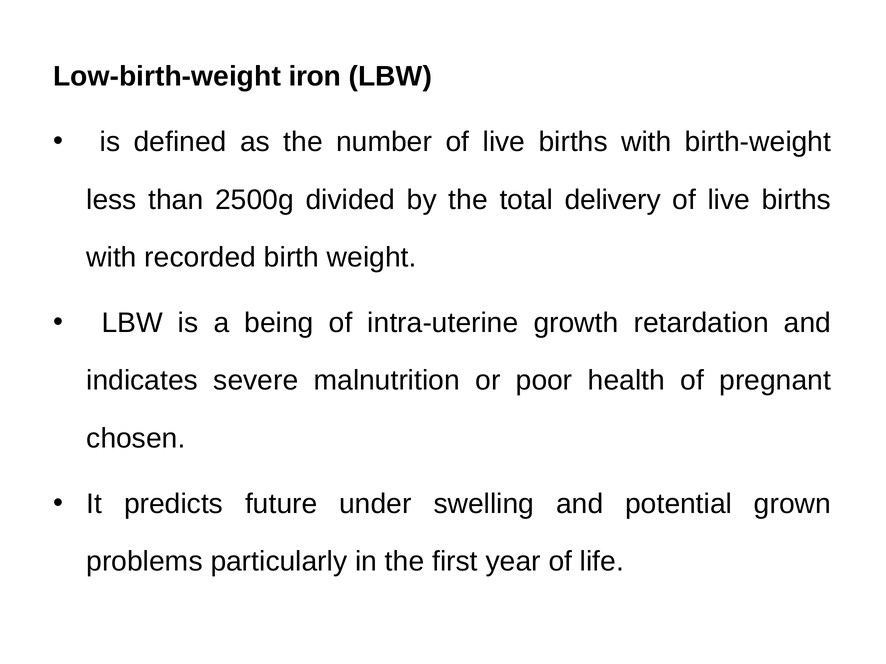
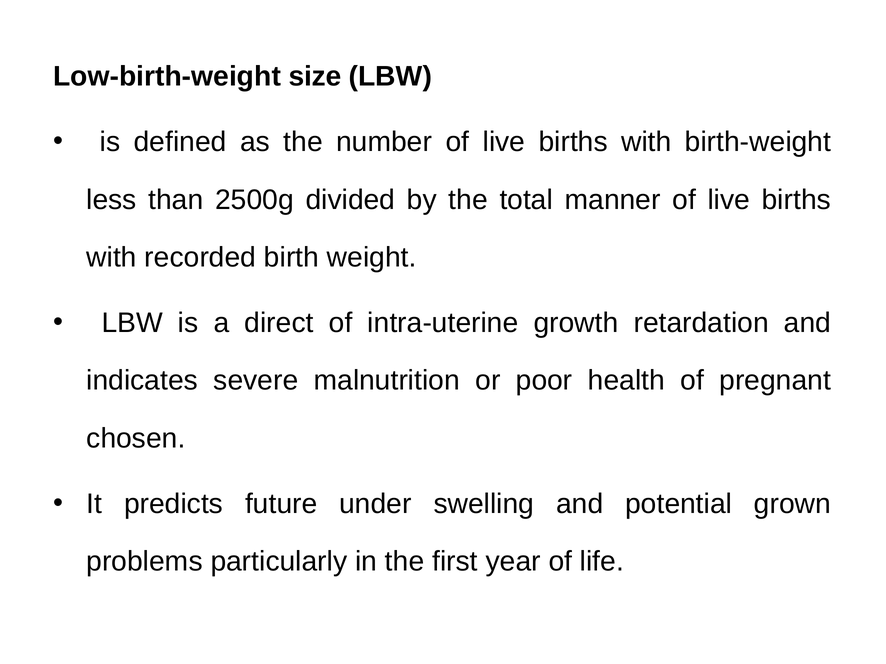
iron: iron -> size
delivery: delivery -> manner
being: being -> direct
